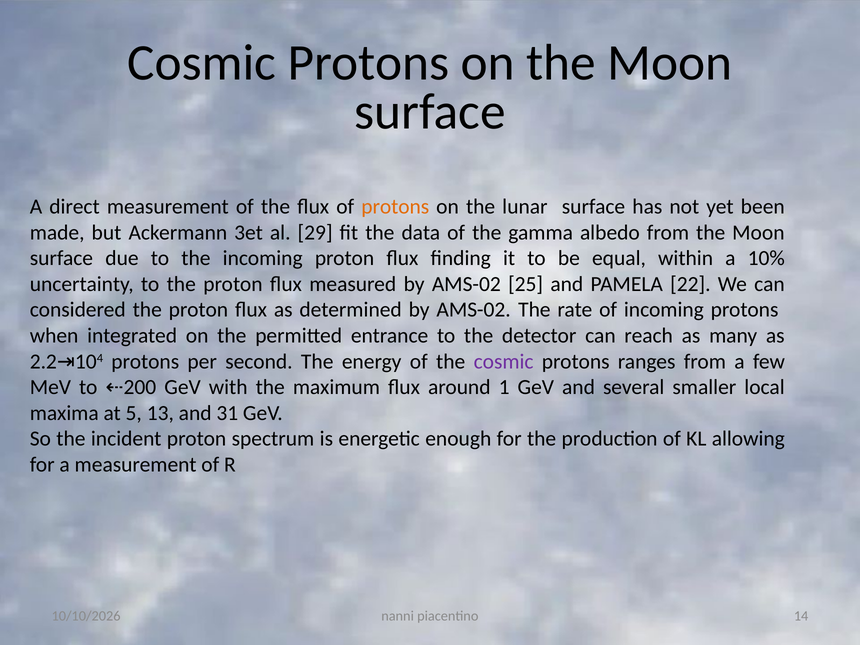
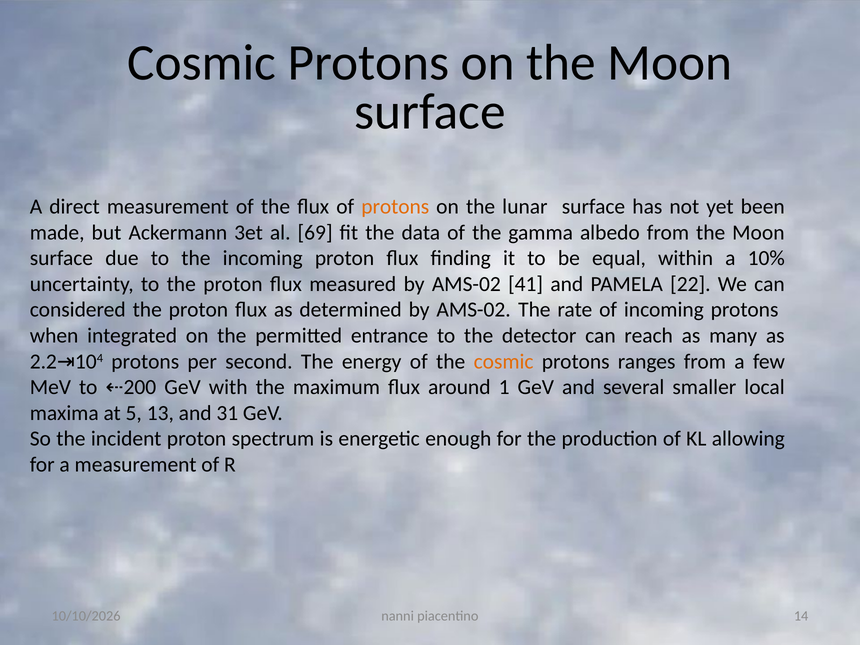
29: 29 -> 69
25: 25 -> 41
cosmic at (504, 361) colour: purple -> orange
